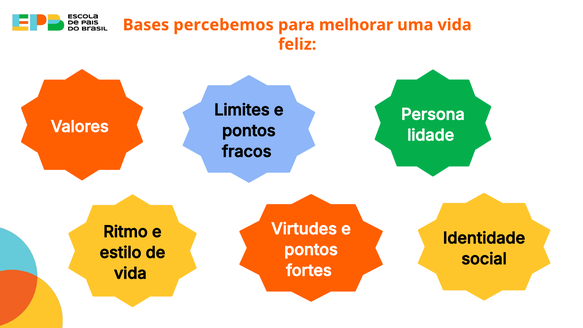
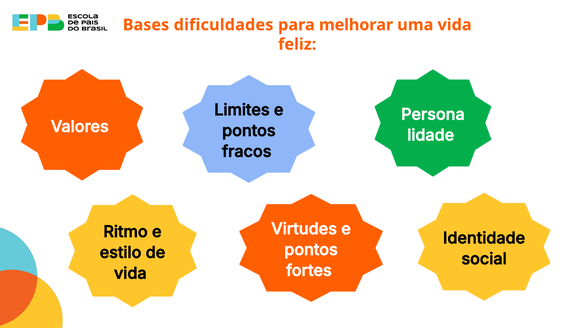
percebemos: percebemos -> dificuldades
